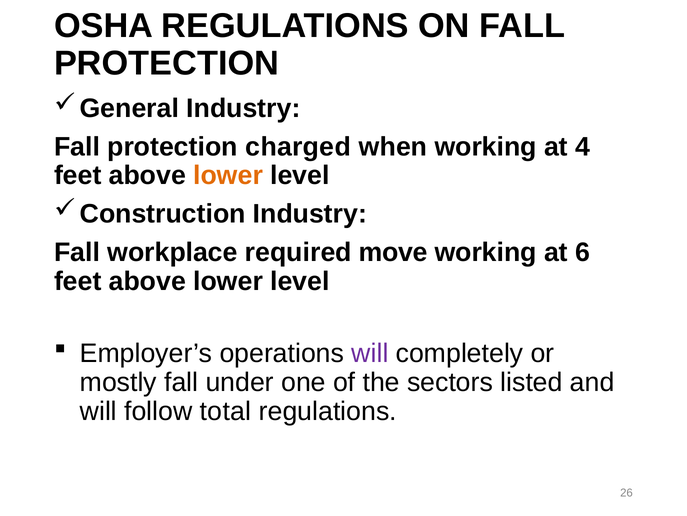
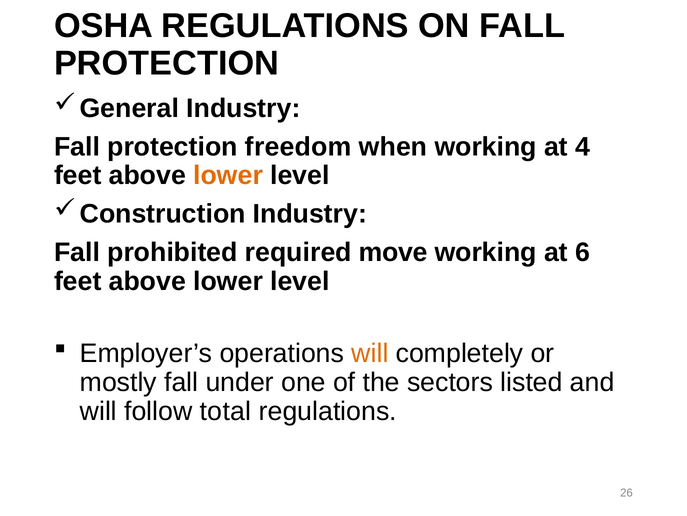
charged: charged -> freedom
workplace: workplace -> prohibited
will at (370, 353) colour: purple -> orange
